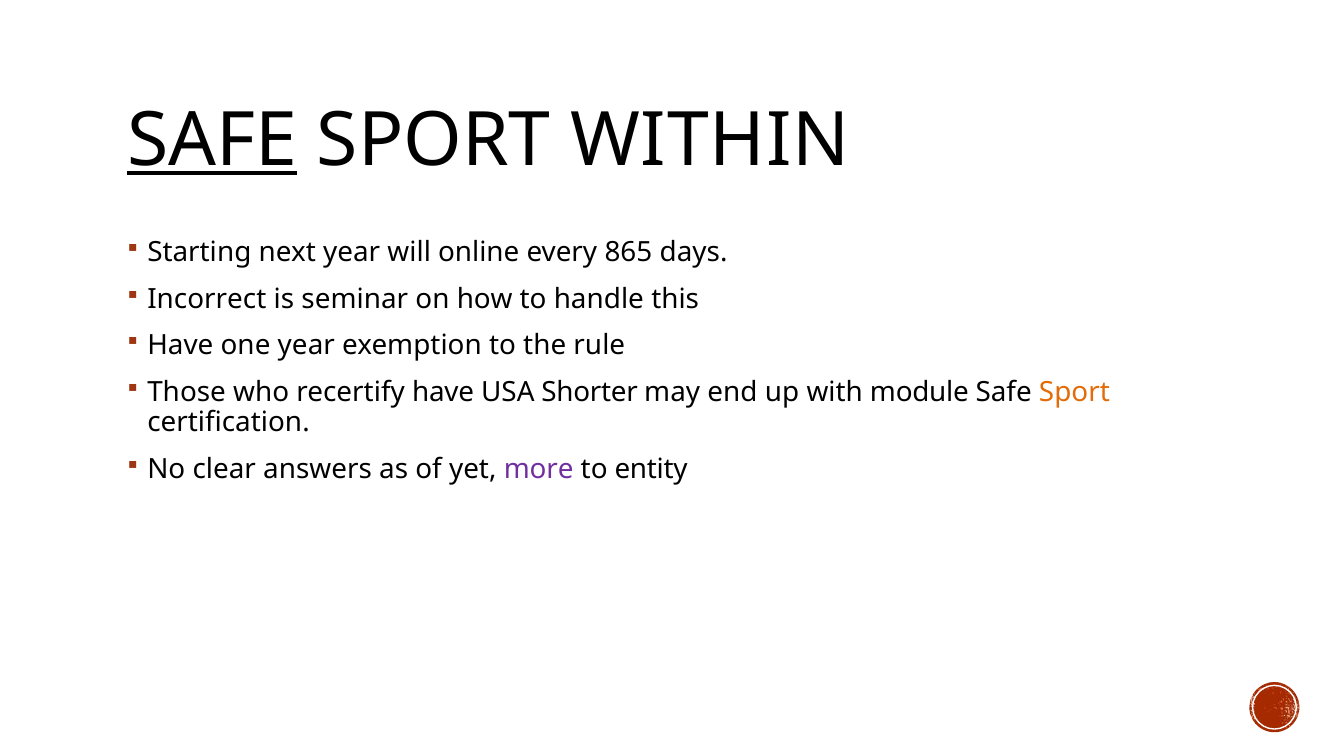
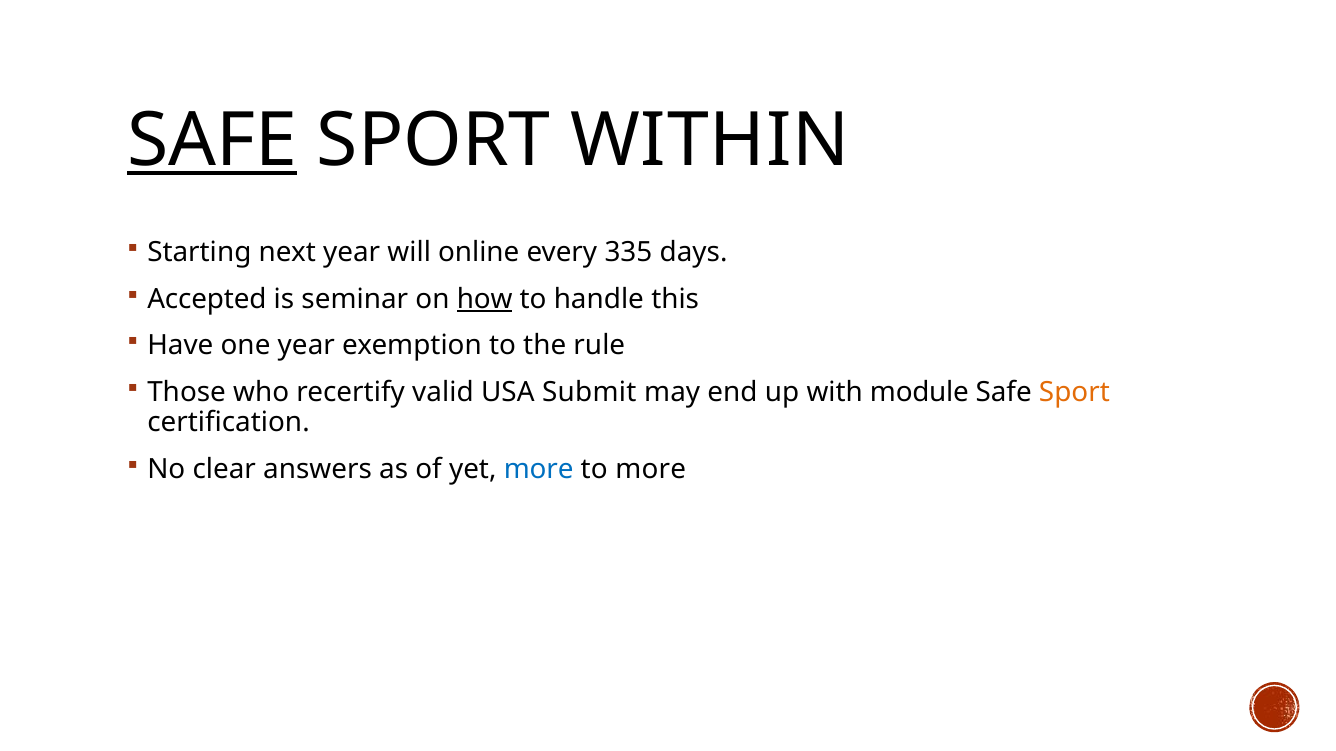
865: 865 -> 335
Incorrect: Incorrect -> Accepted
how underline: none -> present
recertify have: have -> valid
Shorter: Shorter -> Submit
more at (539, 469) colour: purple -> blue
to entity: entity -> more
